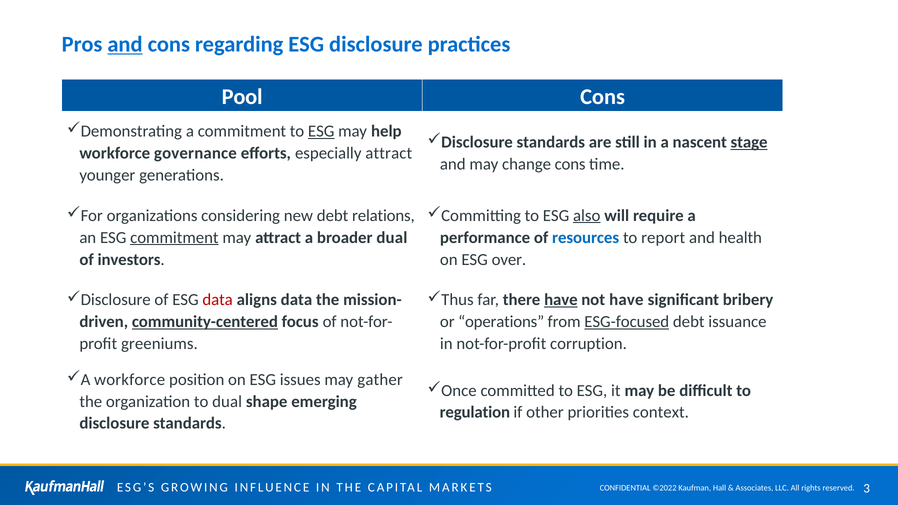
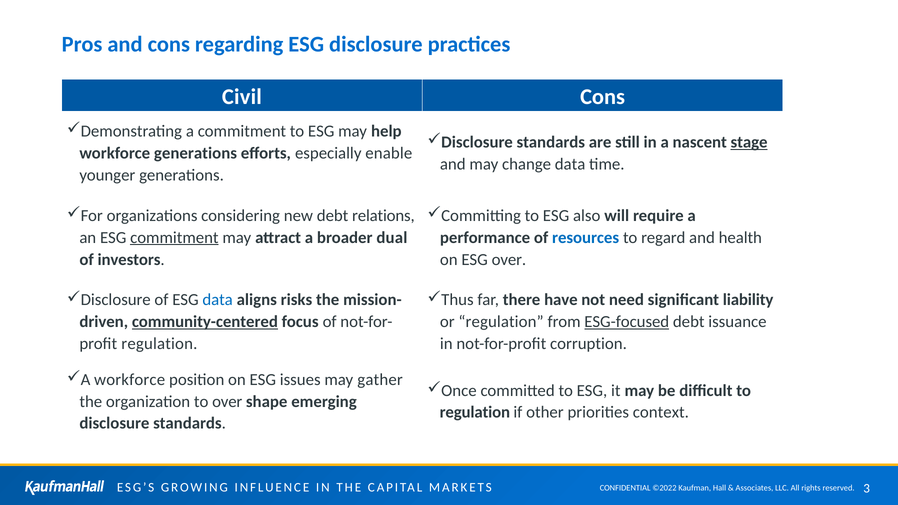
and at (125, 44) underline: present -> none
Pool: Pool -> Civil
ESG at (321, 131) underline: present -> none
workforce governance: governance -> generations
especially attract: attract -> enable
change cons: cons -> data
also underline: present -> none
report: report -> regard
data at (218, 300) colour: red -> blue
aligns data: data -> risks
have at (561, 300) underline: present -> none
not have: have -> need
bribery: bribery -> liability
or operations: operations -> regulation
greeniums at (159, 344): greeniums -> regulation
to dual: dual -> over
